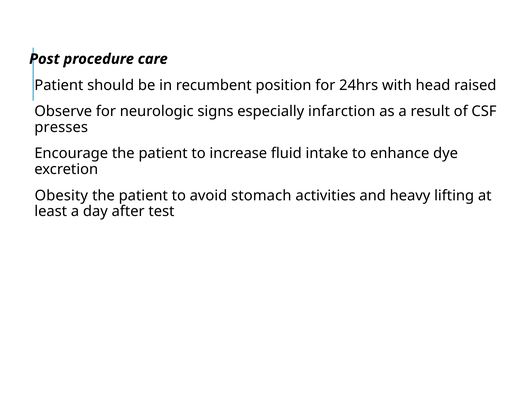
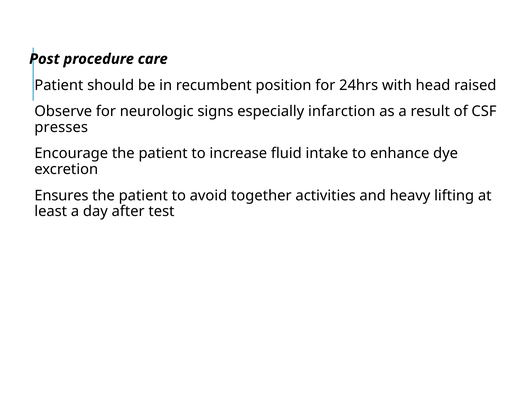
Obesity: Obesity -> Ensures
stomach: stomach -> together
